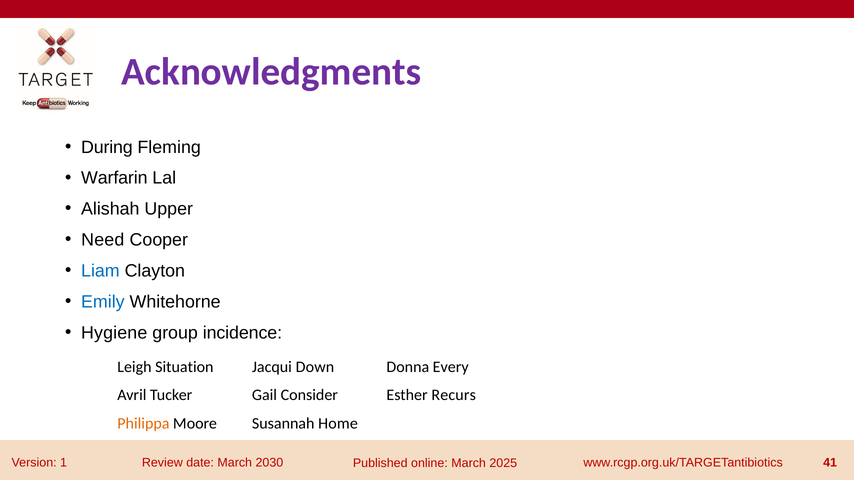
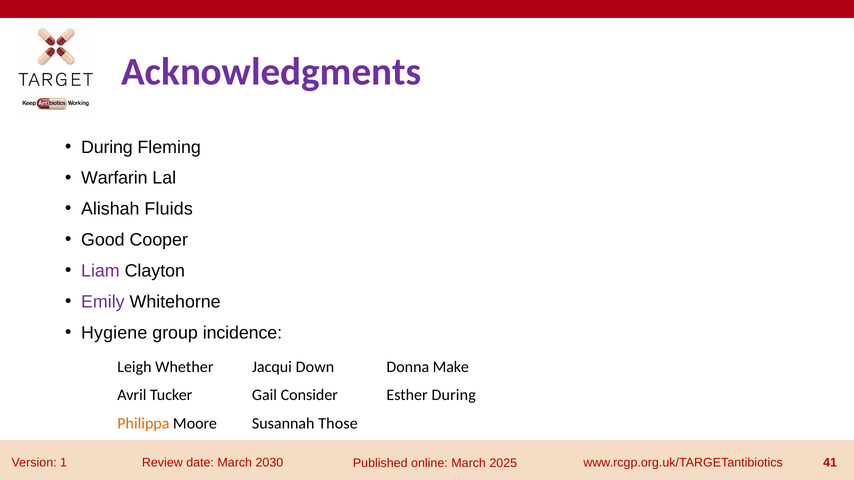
Upper: Upper -> Fluids
Need: Need -> Good
Liam colour: blue -> purple
Emily colour: blue -> purple
Situation: Situation -> Whether
Every: Every -> Make
Esther Recurs: Recurs -> During
Home: Home -> Those
